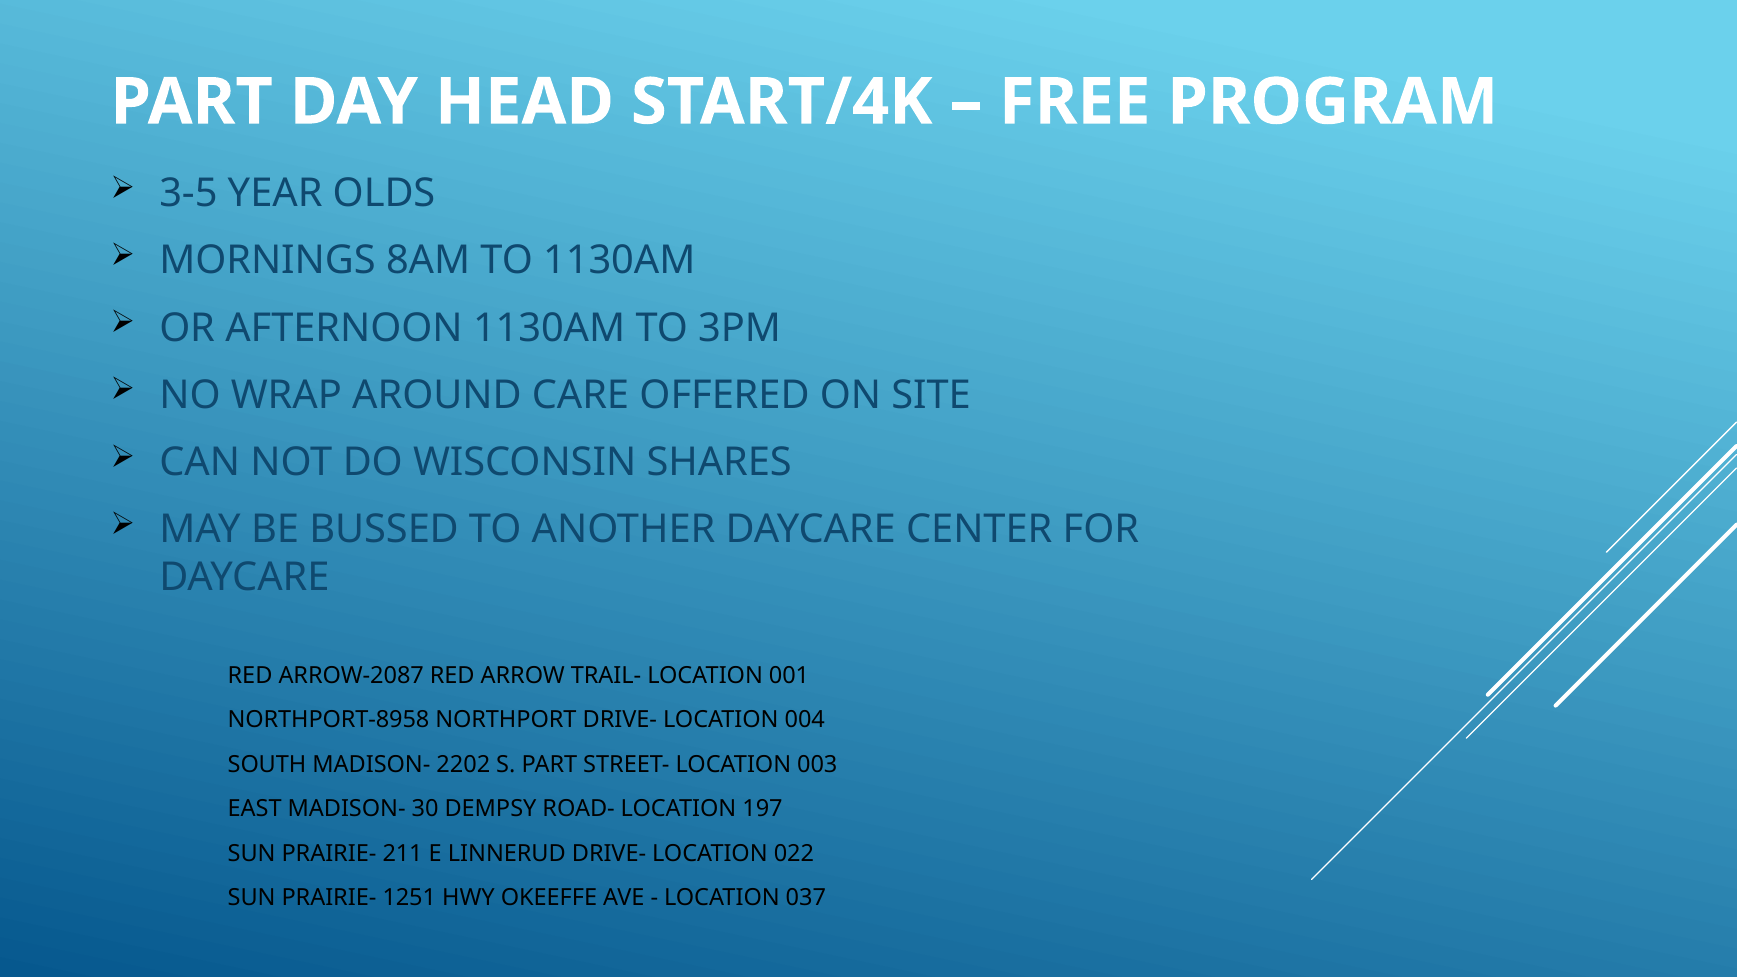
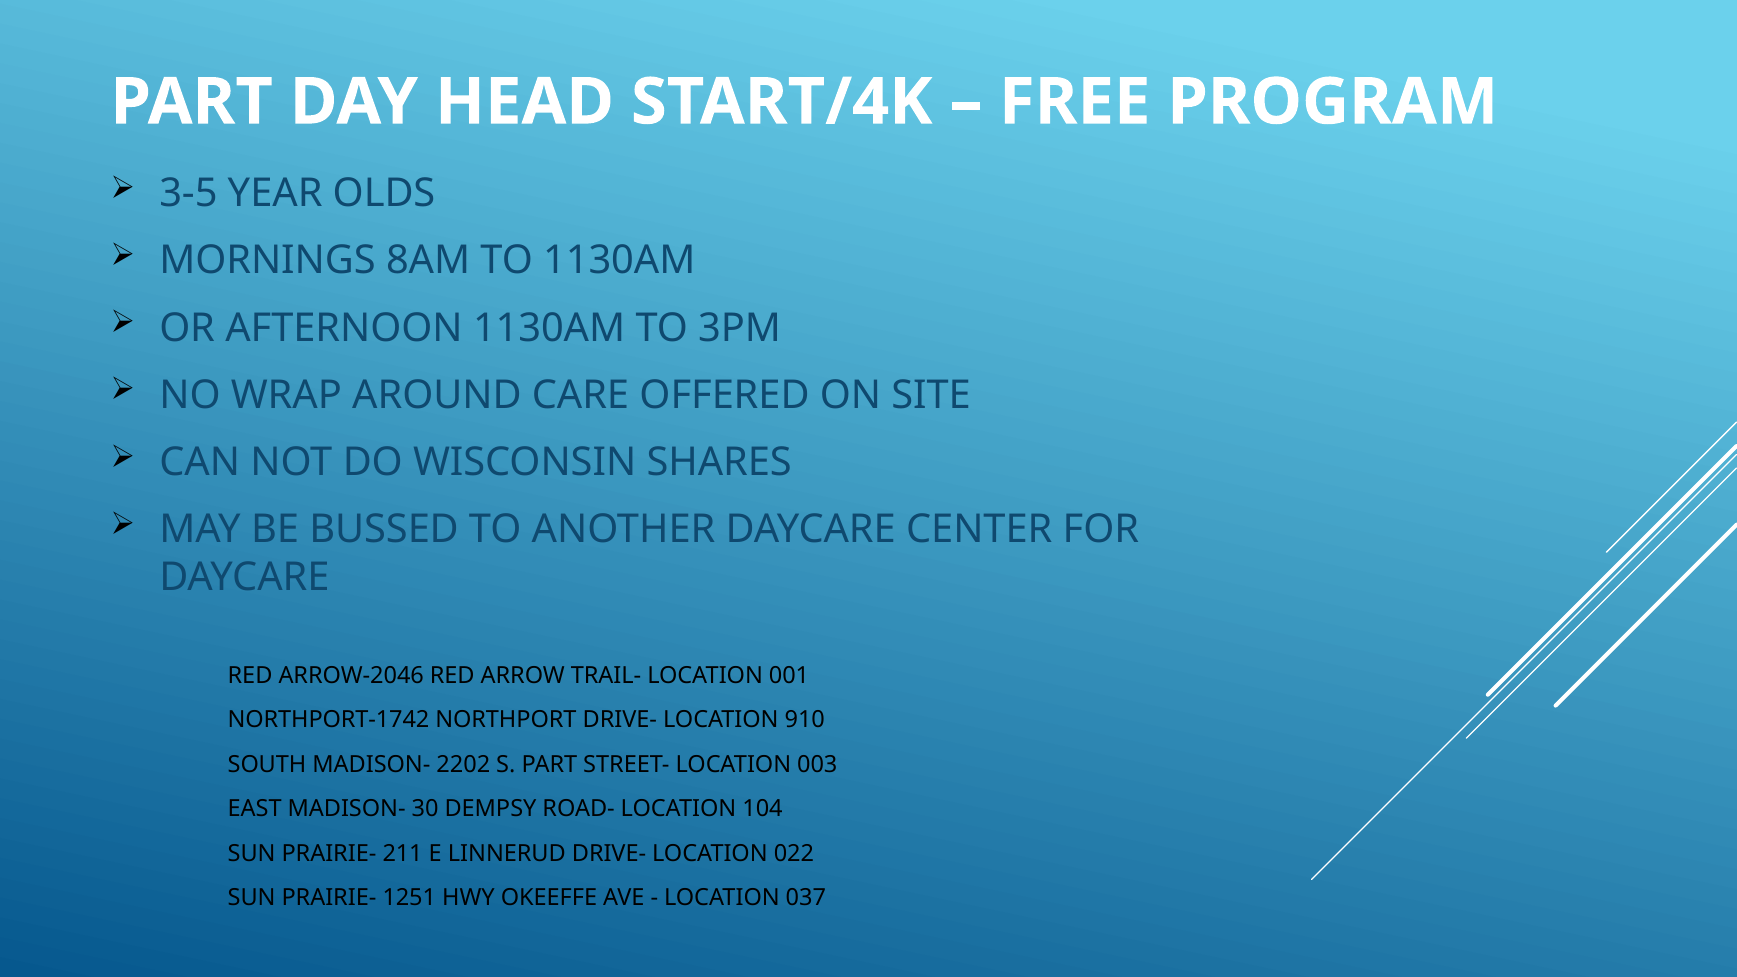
ARROW-2087: ARROW-2087 -> ARROW-2046
NORTHPORT-8958: NORTHPORT-8958 -> NORTHPORT-1742
004: 004 -> 910
197: 197 -> 104
